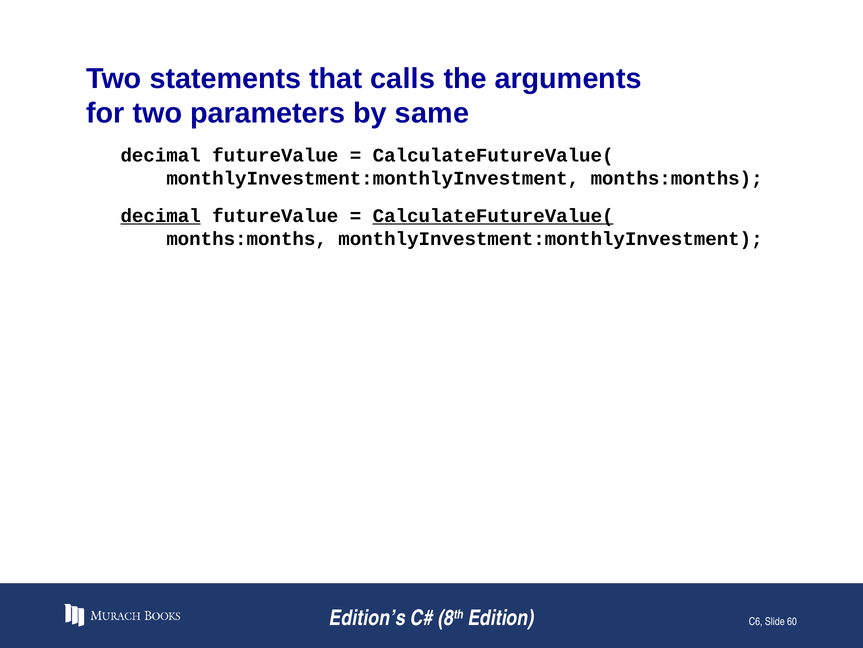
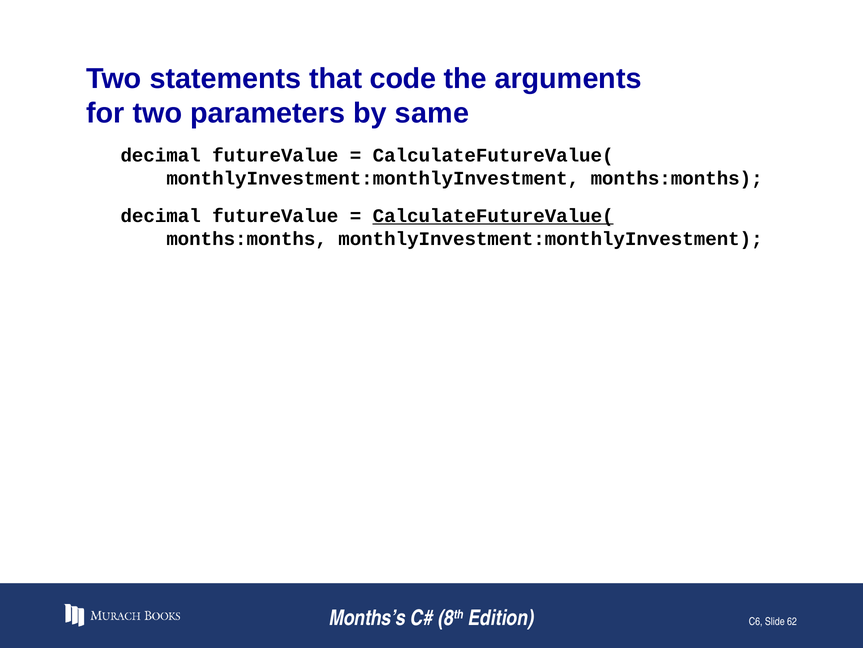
calls: calls -> code
decimal at (161, 216) underline: present -> none
Edition’s: Edition’s -> Months’s
60: 60 -> 62
